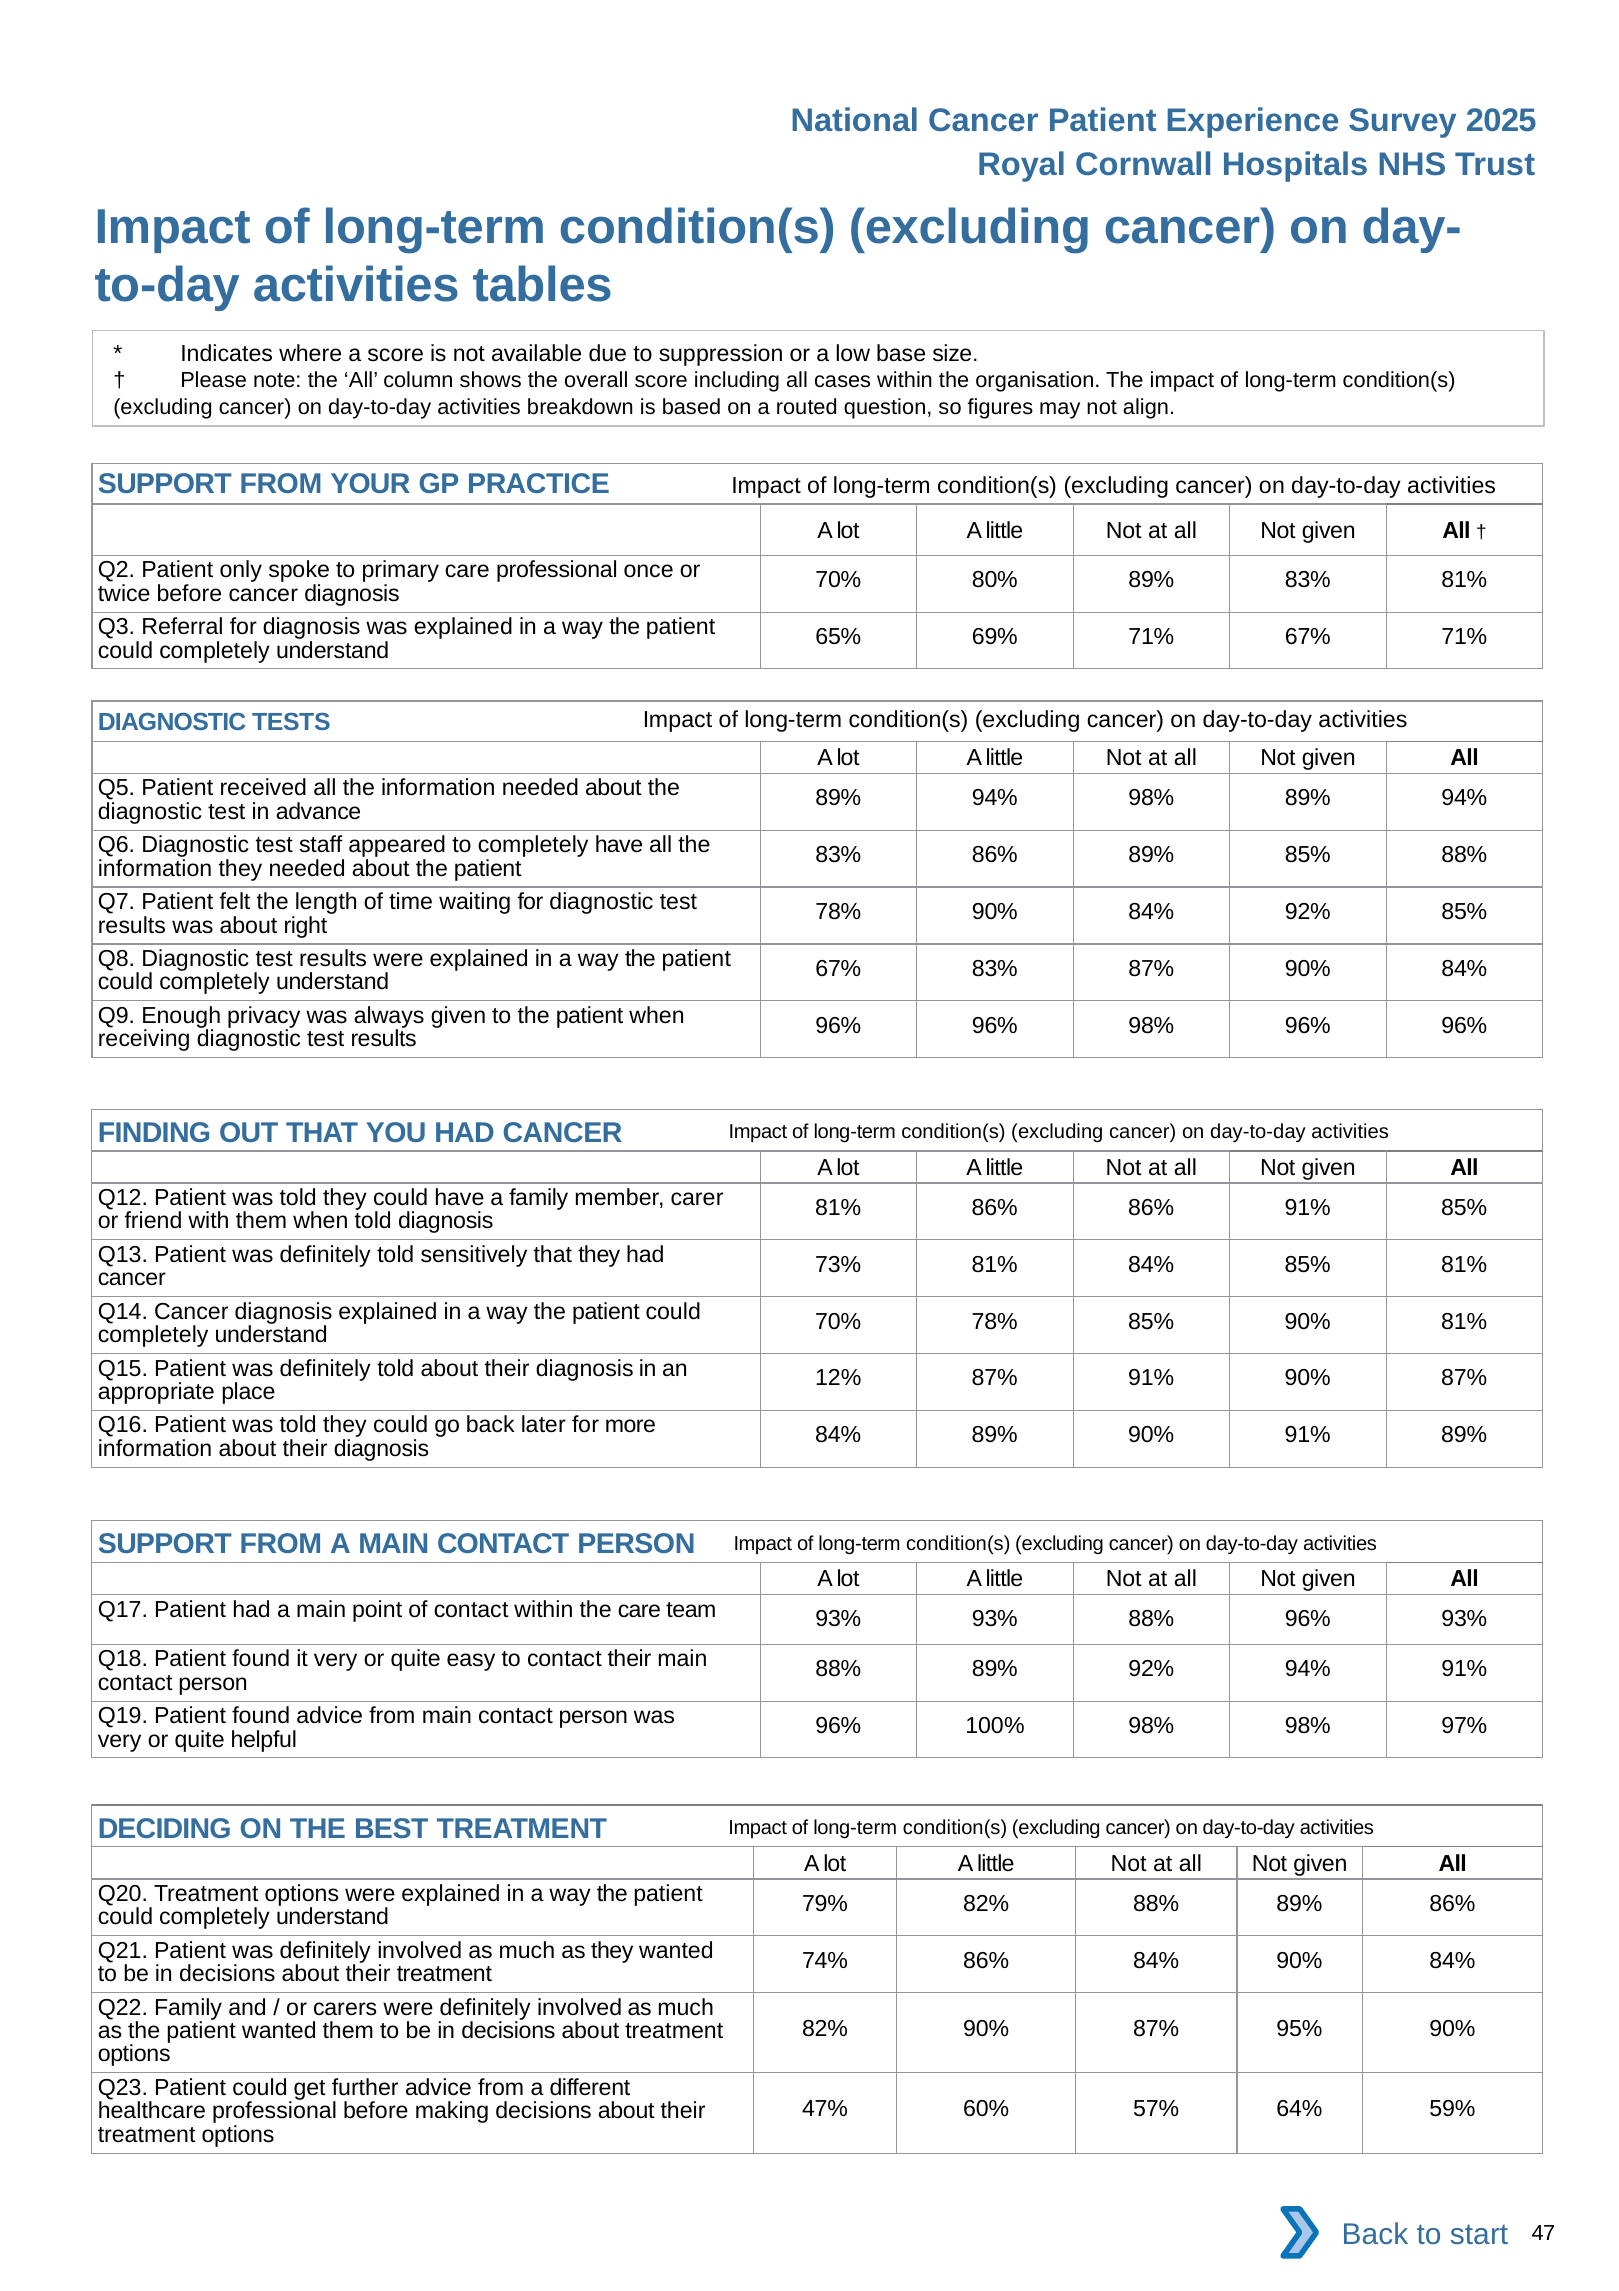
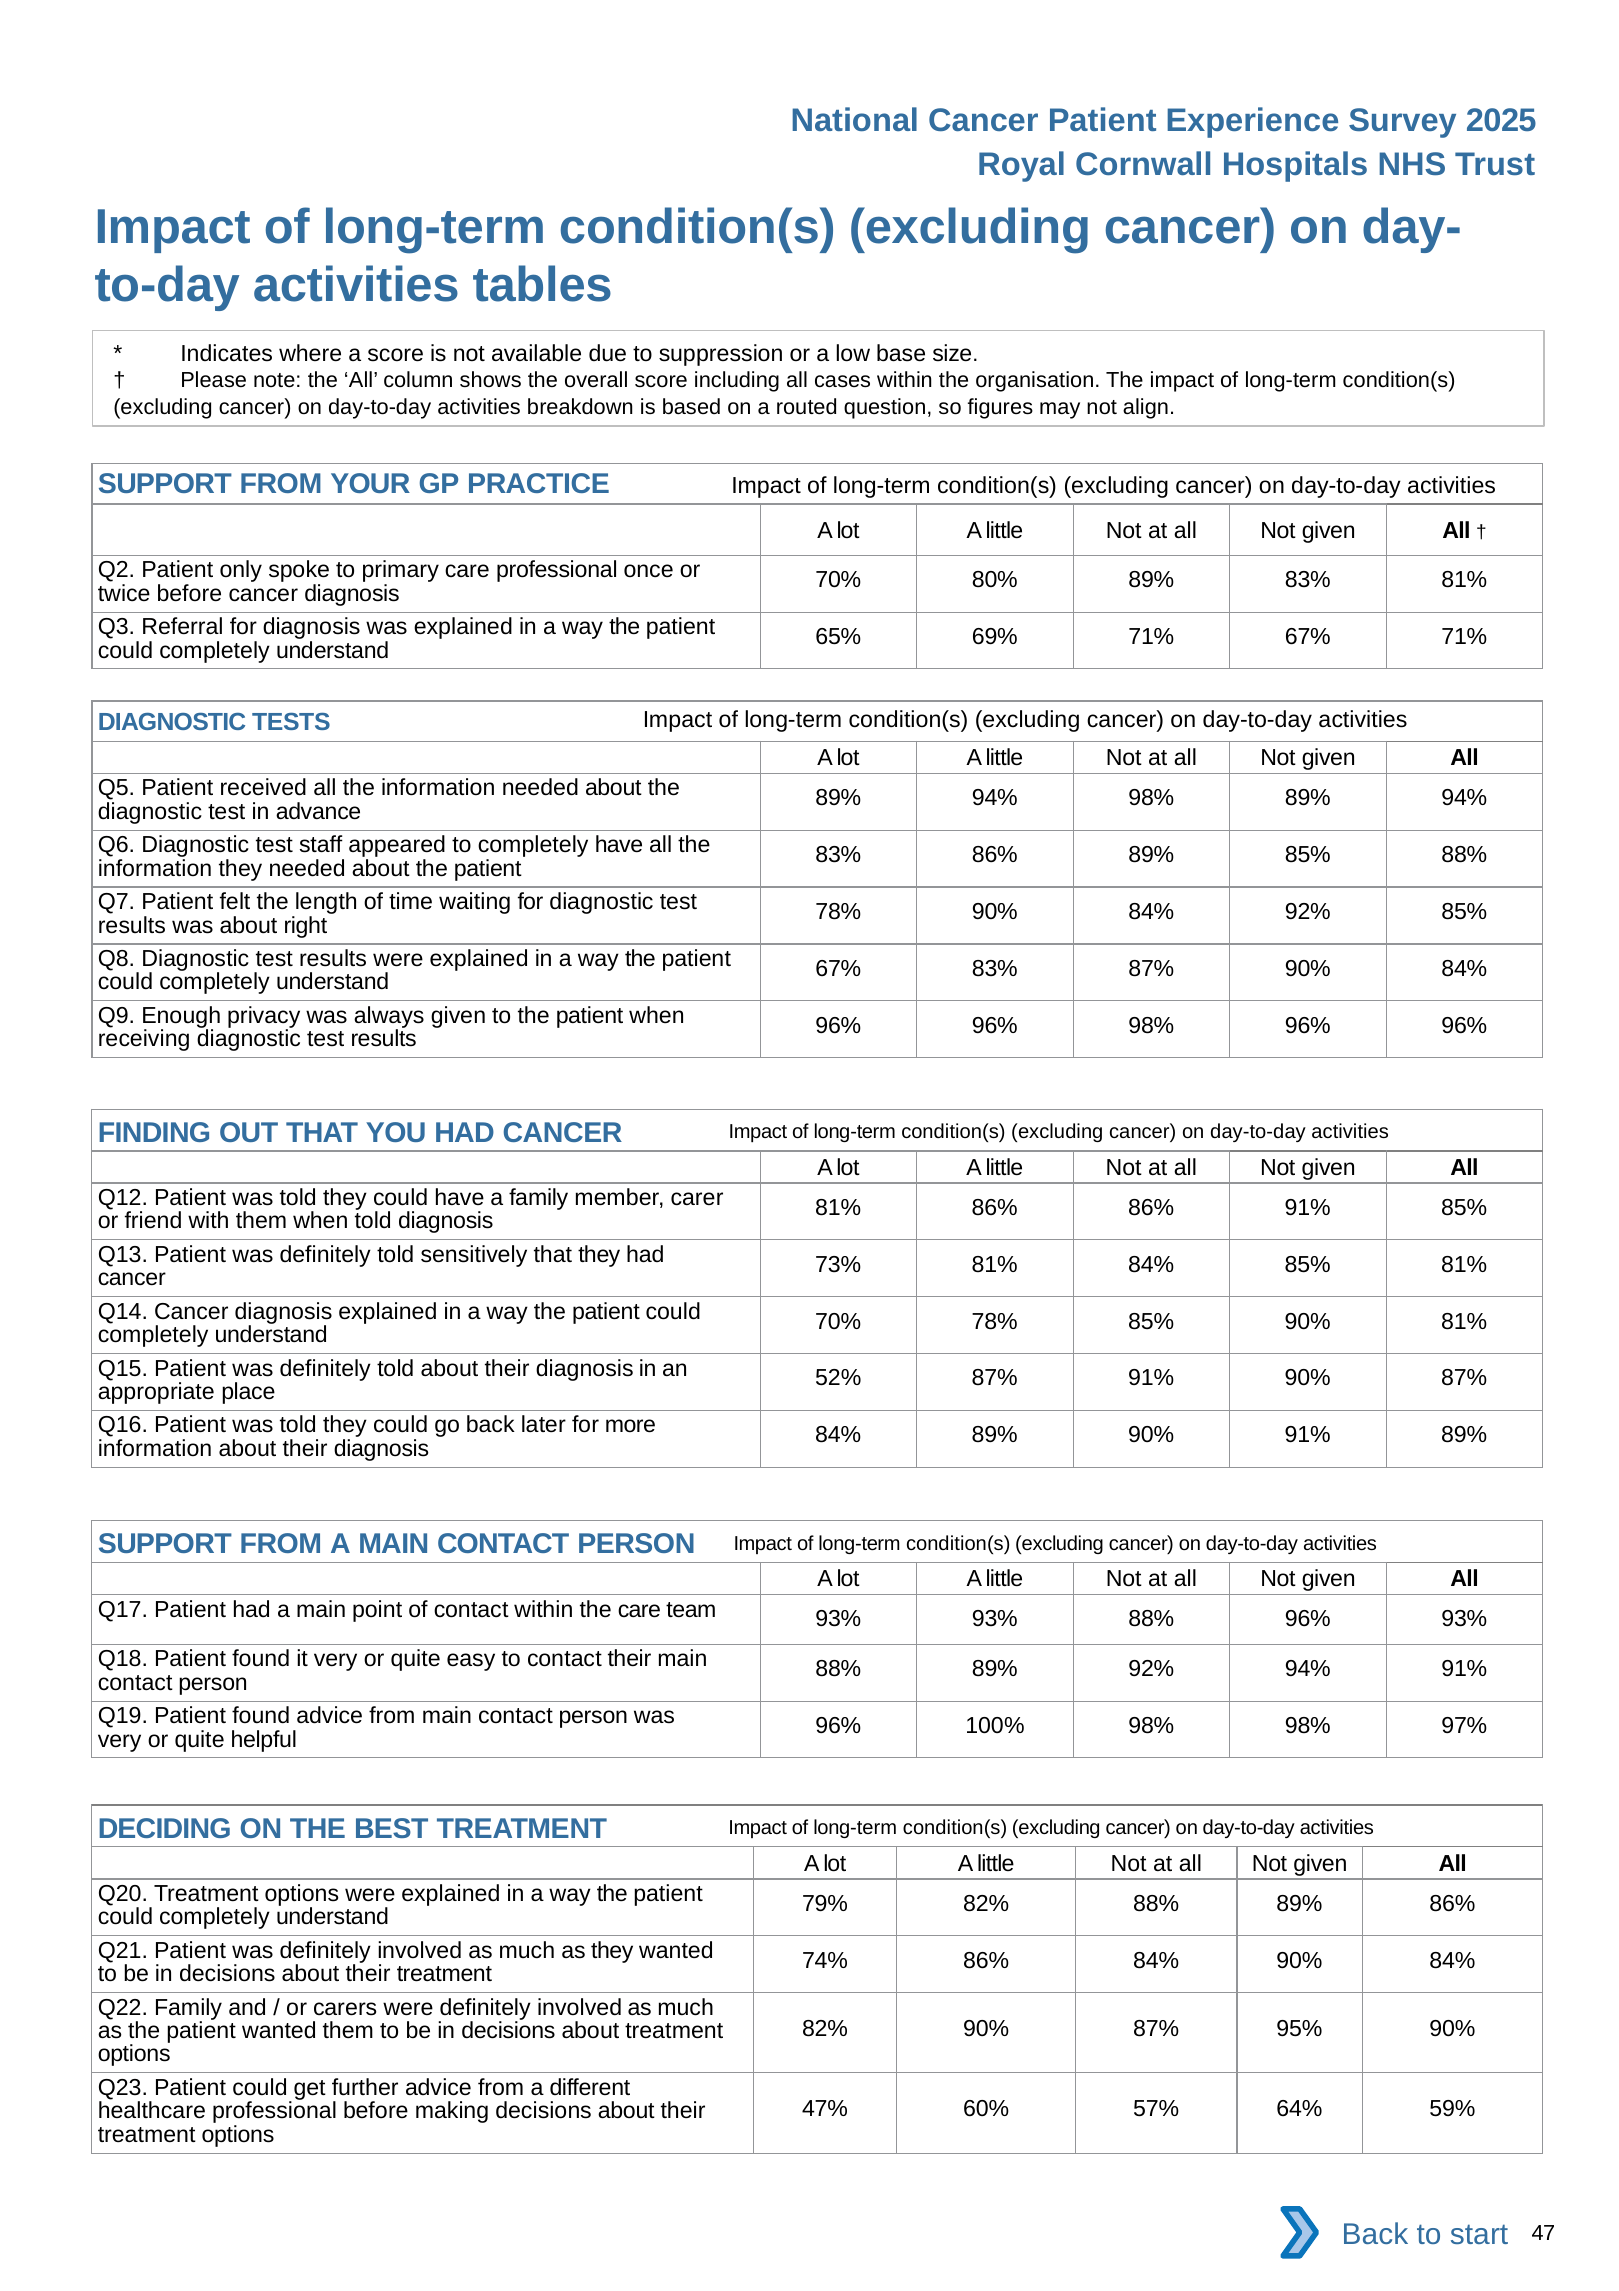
12%: 12% -> 52%
